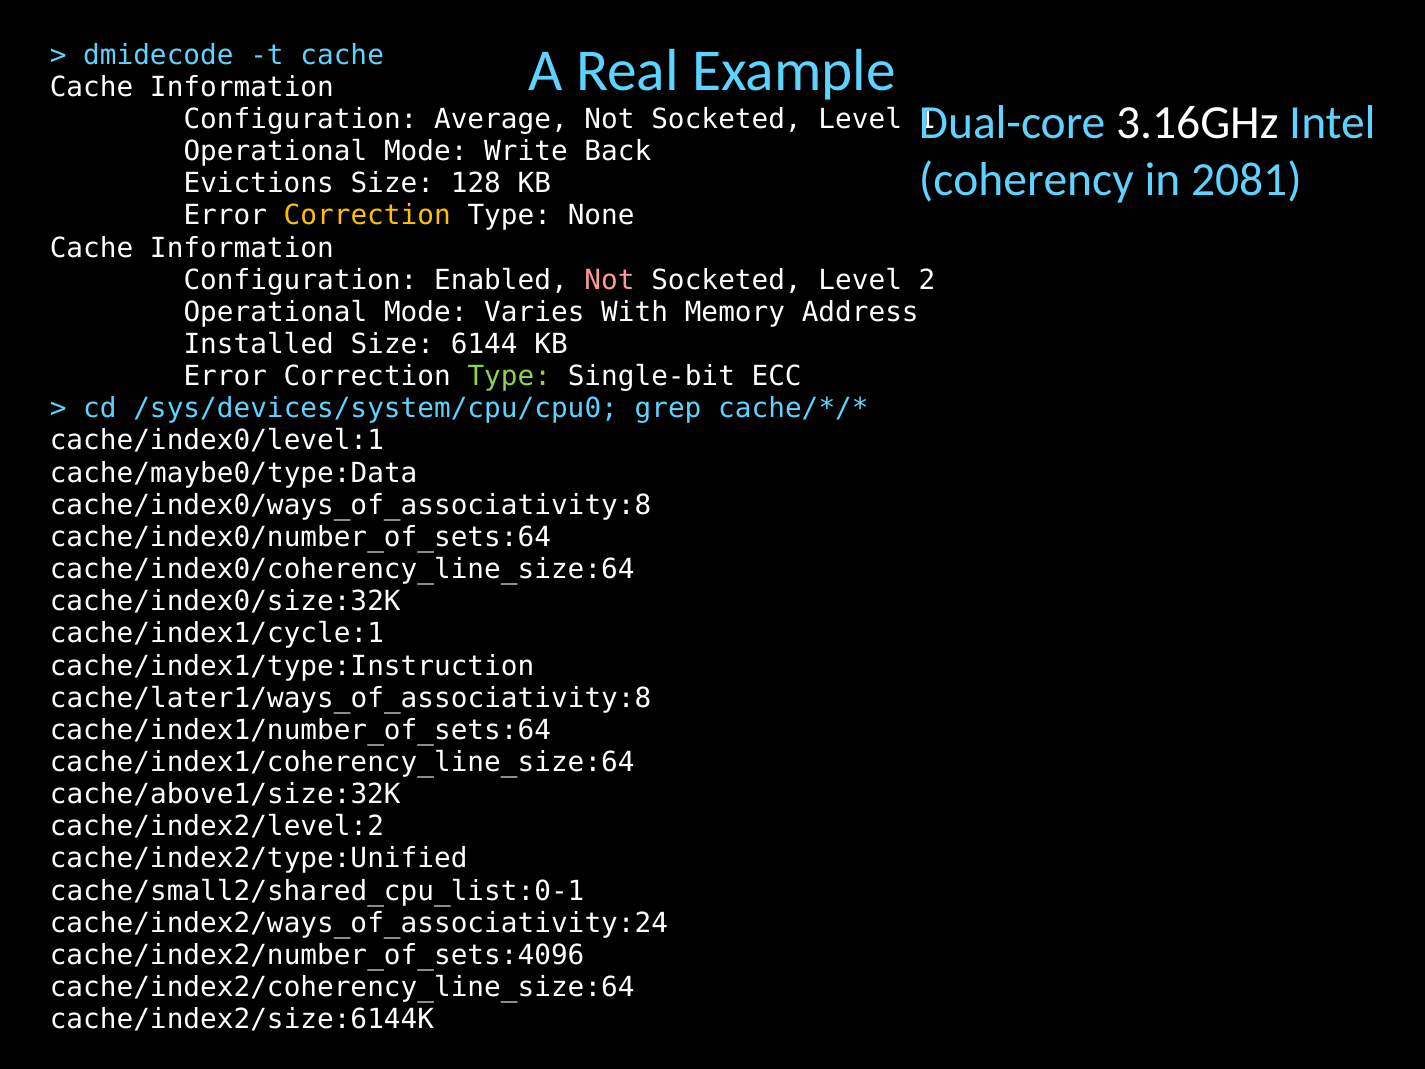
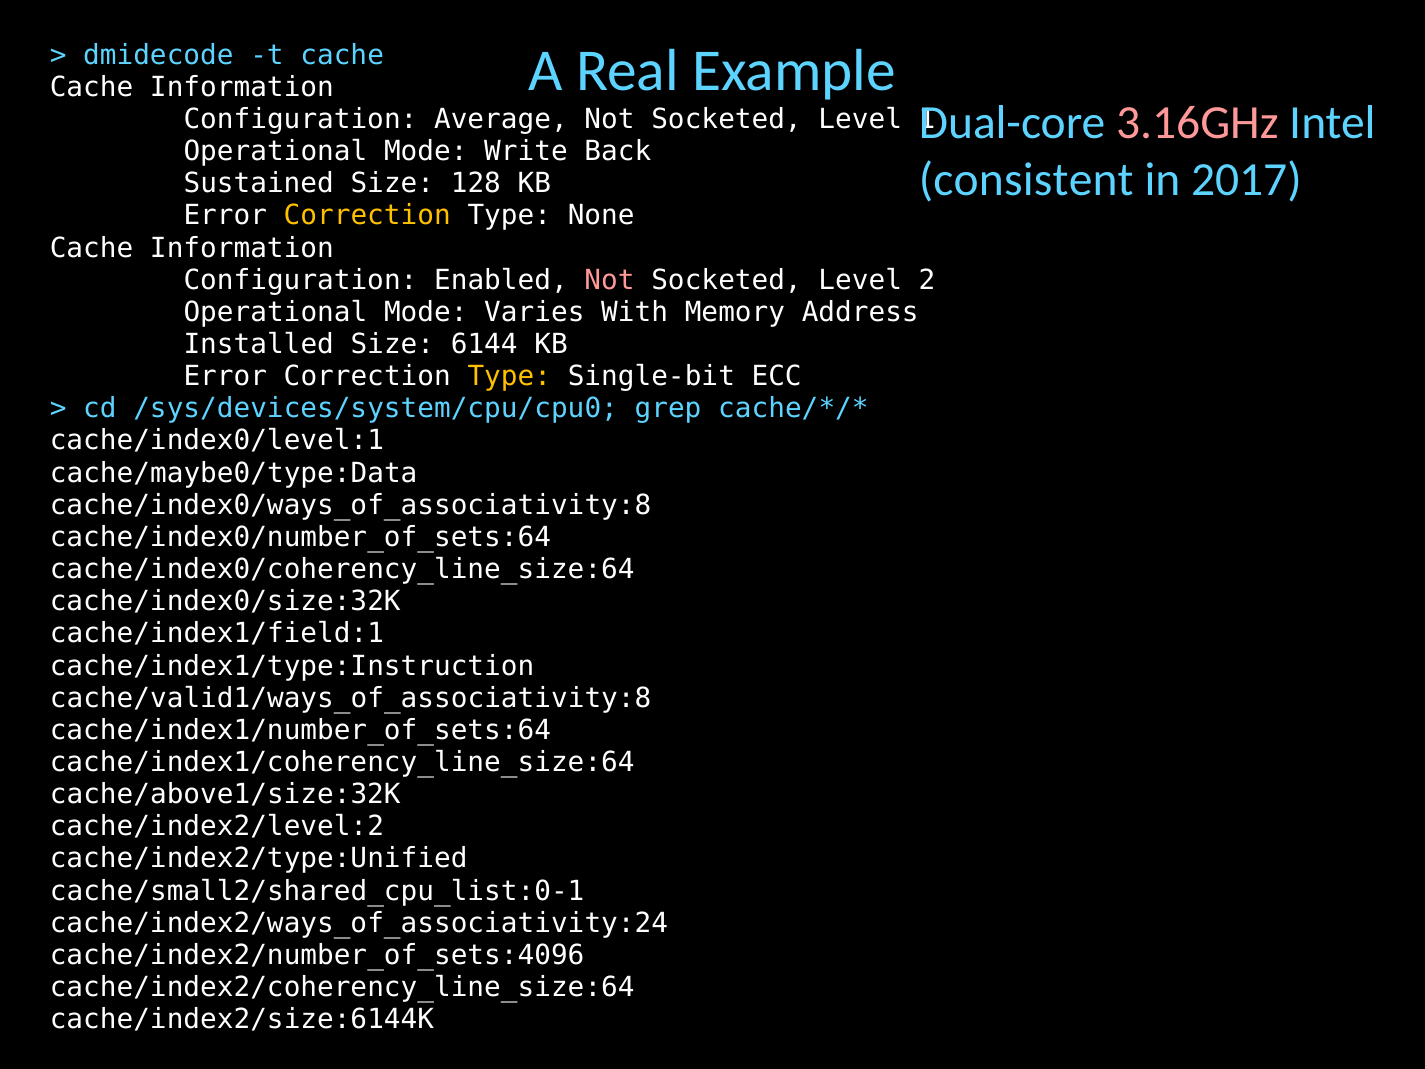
3.16GHz colour: white -> pink
coherency: coherency -> consistent
2081: 2081 -> 2017
Evictions: Evictions -> Sustained
Type at (509, 376) colour: light green -> yellow
cache/index1/cycle:1: cache/index1/cycle:1 -> cache/index1/field:1
cache/later1/ways_of_associativity:8: cache/later1/ways_of_associativity:8 -> cache/valid1/ways_of_associativity:8
